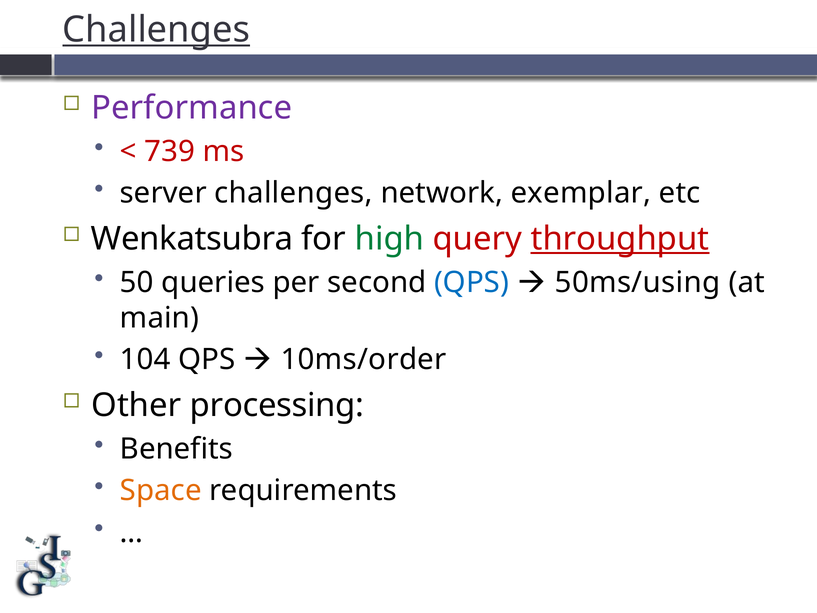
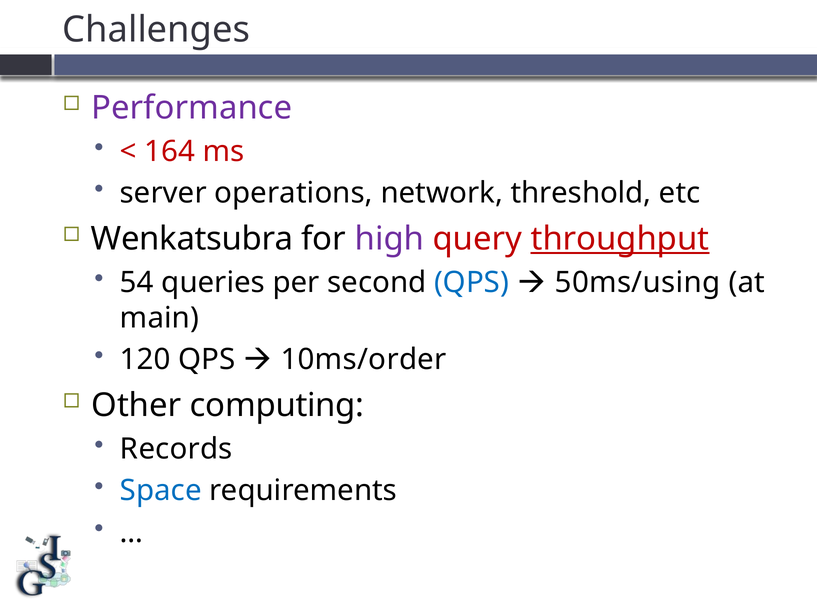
Challenges at (156, 30) underline: present -> none
739: 739 -> 164
server challenges: challenges -> operations
exemplar: exemplar -> threshold
high colour: green -> purple
50: 50 -> 54
104: 104 -> 120
processing: processing -> computing
Benefits: Benefits -> Records
Space colour: orange -> blue
